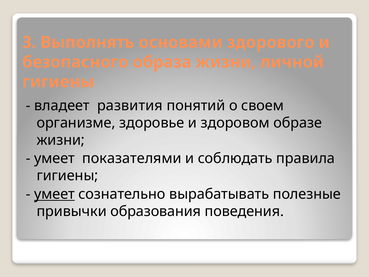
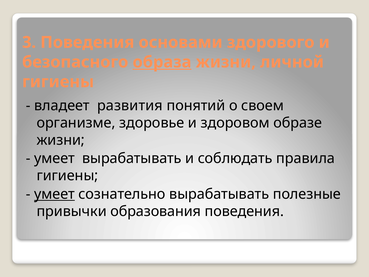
3 Выполнять: Выполнять -> Поведения
образа underline: none -> present
умеет показателями: показателями -> вырабатывать
